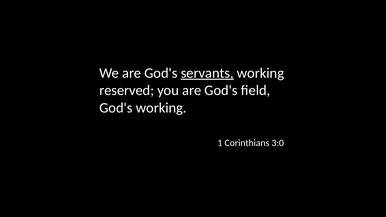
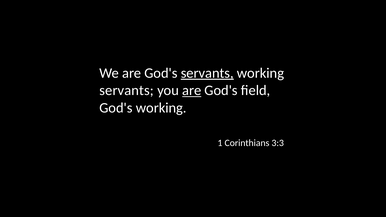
reserved at (127, 90): reserved -> servants
are at (192, 90) underline: none -> present
3:0: 3:0 -> 3:3
